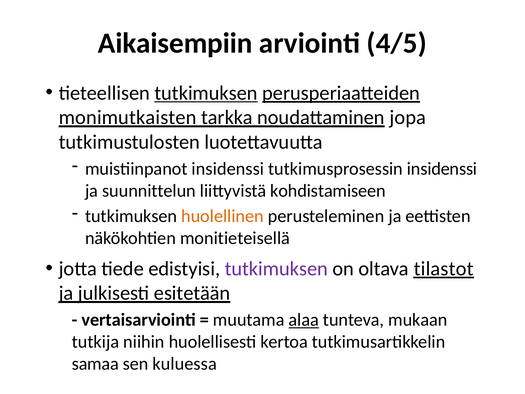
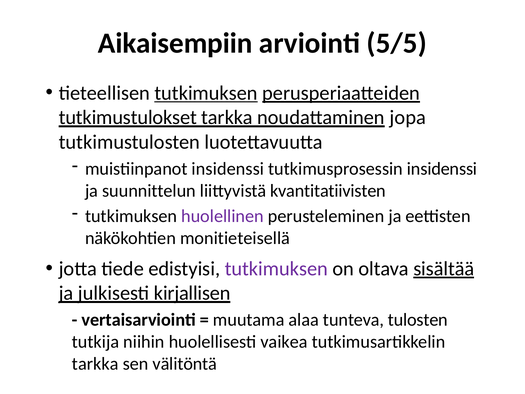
4/5: 4/5 -> 5/5
monimutkaisten: monimutkaisten -> tutkimustulokset
kohdistamiseen: kohdistamiseen -> kvantitatiivisten
huolellinen colour: orange -> purple
tilastot: tilastot -> sisältää
esitetään: esitetään -> kirjallisen
alaa underline: present -> none
mukaan: mukaan -> tulosten
kertoa: kertoa -> vaikea
samaa at (95, 363): samaa -> tarkka
kuluessa: kuluessa -> välitöntä
